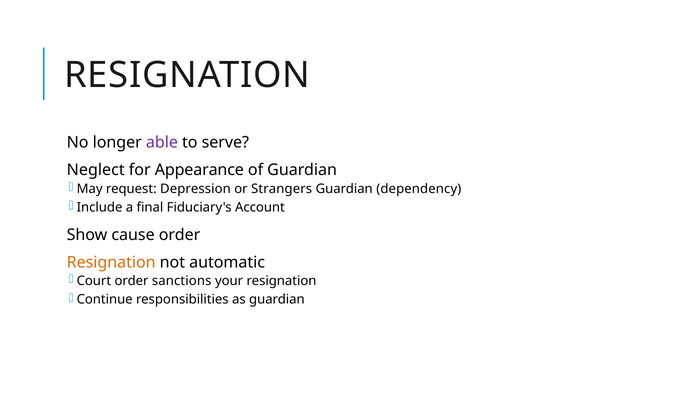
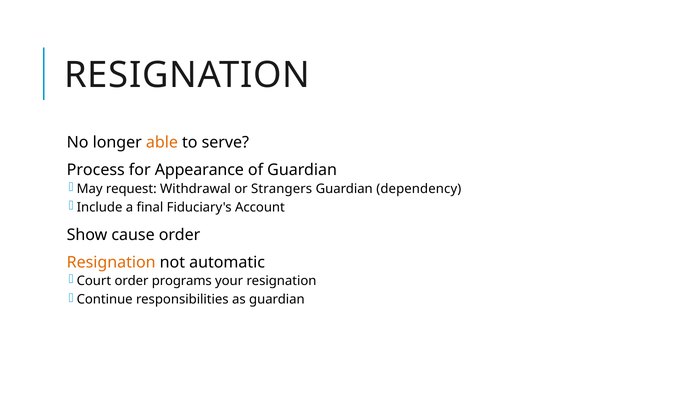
able colour: purple -> orange
Neglect: Neglect -> Process
Depression: Depression -> Withdrawal
sanctions: sanctions -> programs
